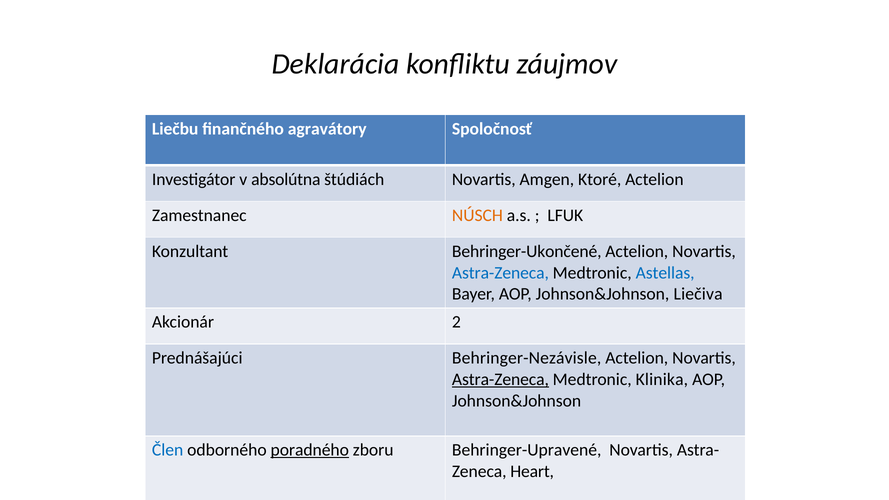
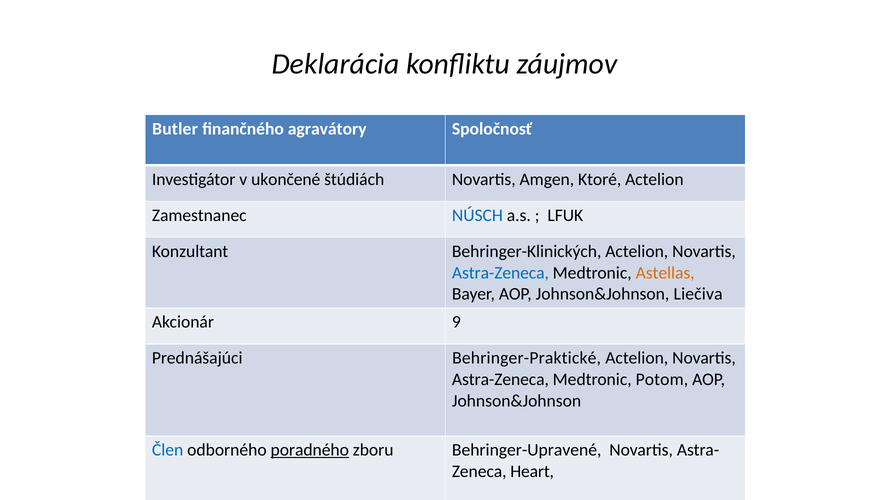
Liečbu: Liečbu -> Butler
absolútna: absolútna -> ukončené
NÚSCH colour: orange -> blue
Behringer-Ukončené: Behringer-Ukončené -> Behringer-Klinických
Astellas colour: blue -> orange
2: 2 -> 9
Behringer-Nezávisle: Behringer-Nezávisle -> Behringer-Praktické
Astra-Zeneca at (500, 379) underline: present -> none
Klinika: Klinika -> Potom
